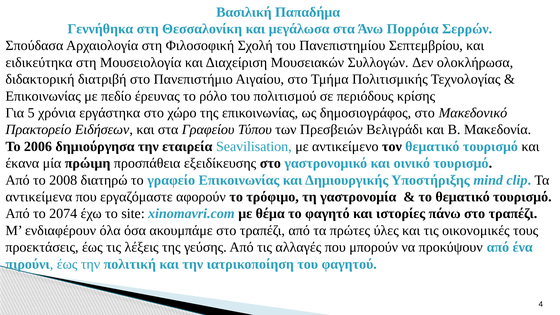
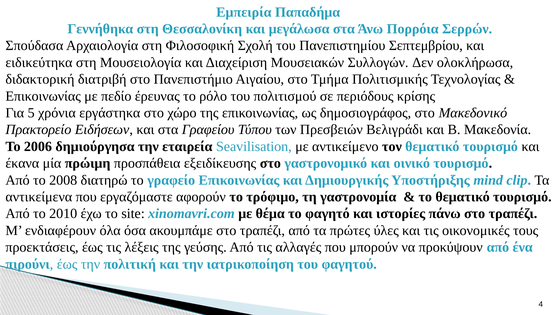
Βασιλική: Βασιλική -> Εμπειρία
2074: 2074 -> 2010
